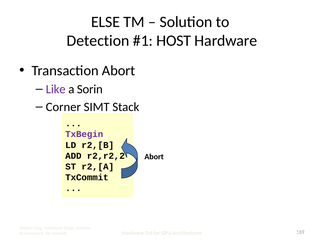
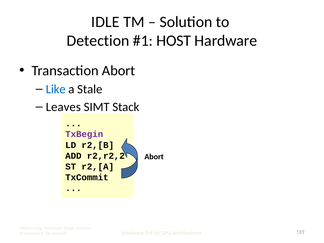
ELSE: ELSE -> IDLE
Like colour: purple -> blue
Sorin: Sorin -> Stale
Corner: Corner -> Leaves
